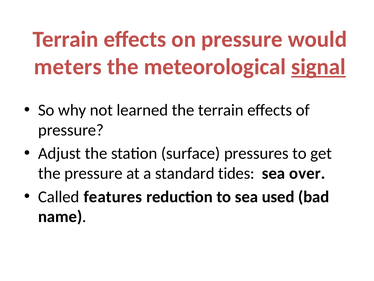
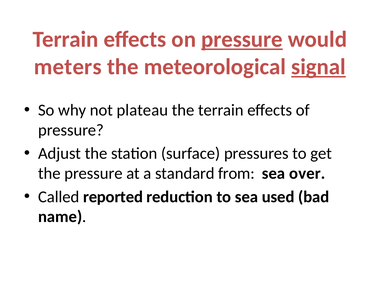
pressure at (242, 39) underline: none -> present
learned: learned -> plateau
tides: tides -> from
features: features -> reported
